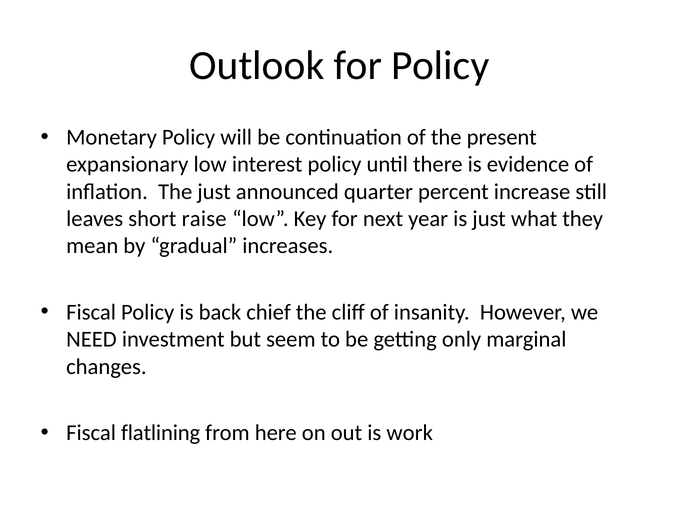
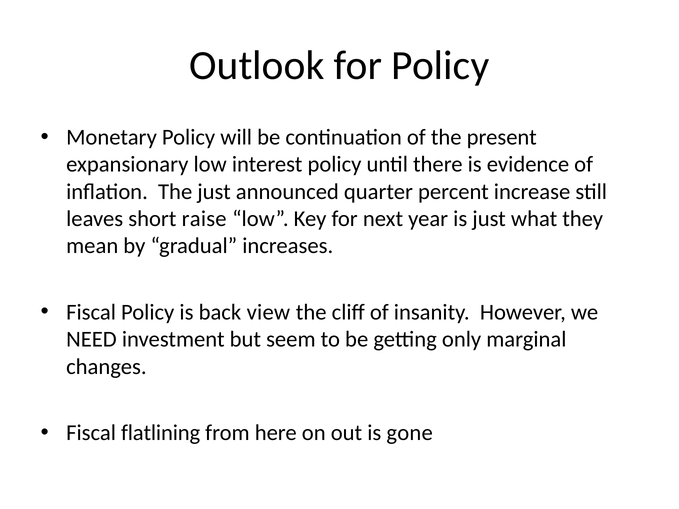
chief: chief -> view
work: work -> gone
